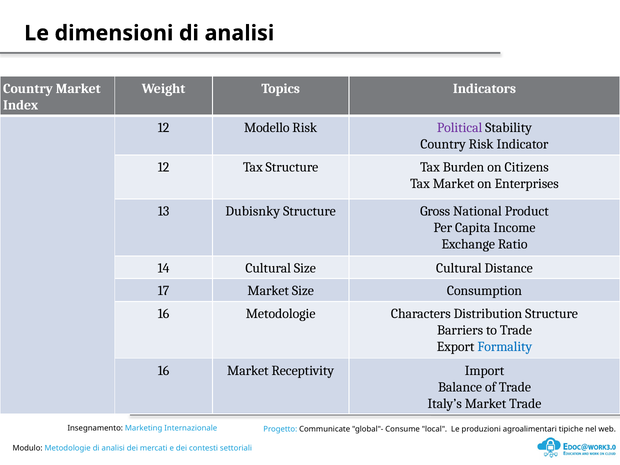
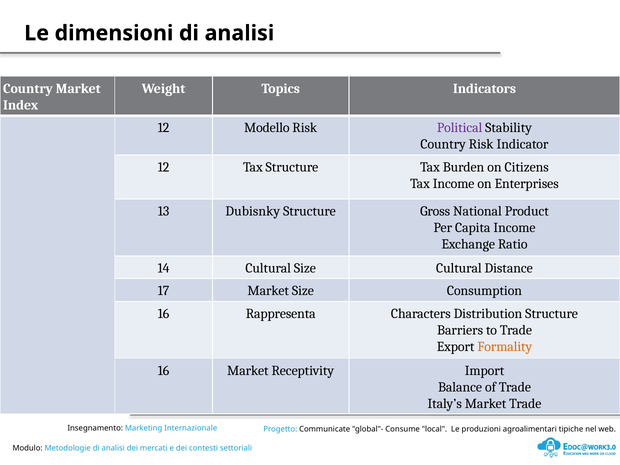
Tax Market: Market -> Income
16 Metodologie: Metodologie -> Rappresenta
Formality colour: blue -> orange
